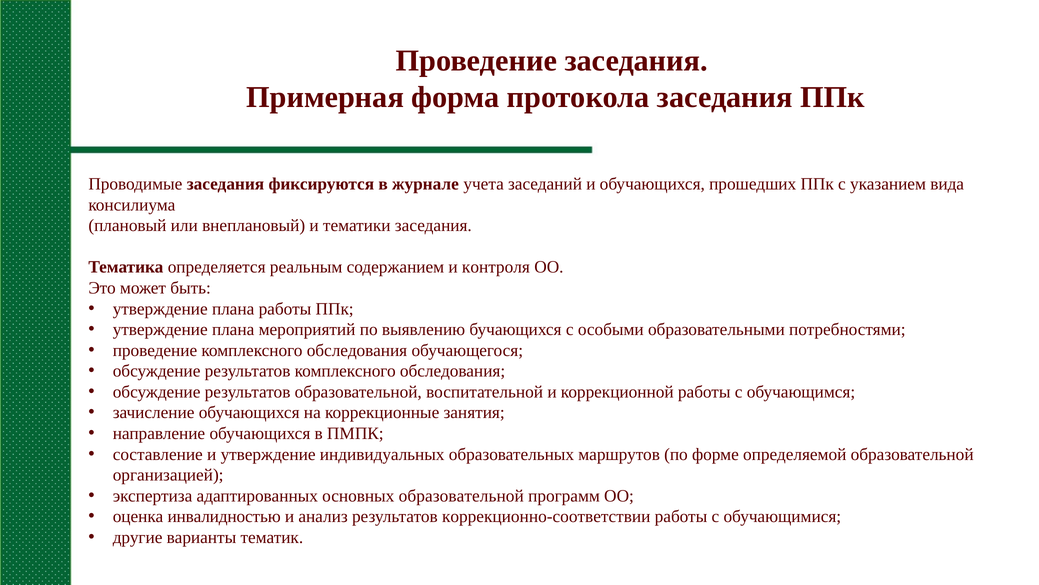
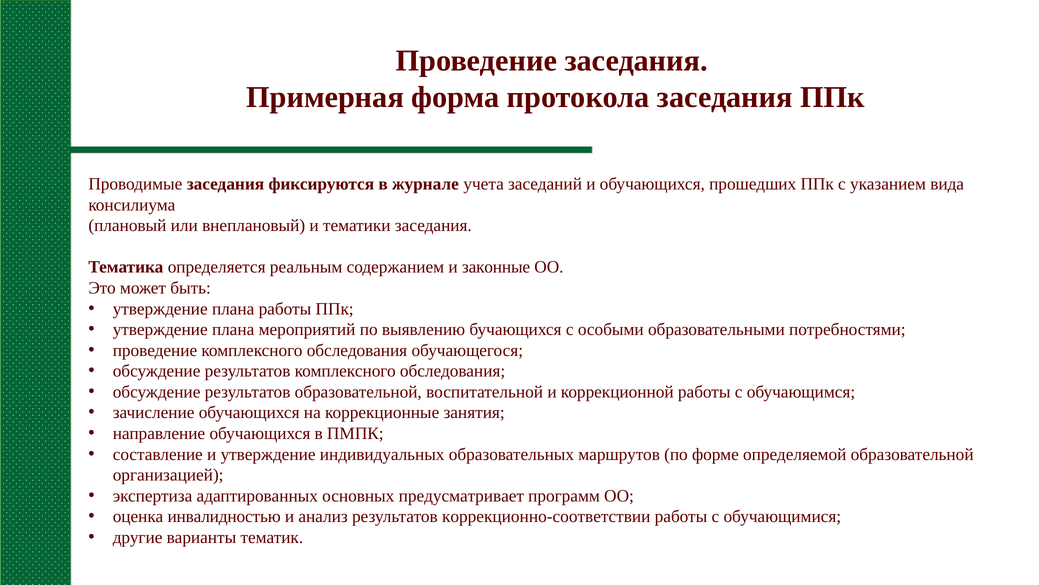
контроля: контроля -> законные
основных образовательной: образовательной -> предусматривает
